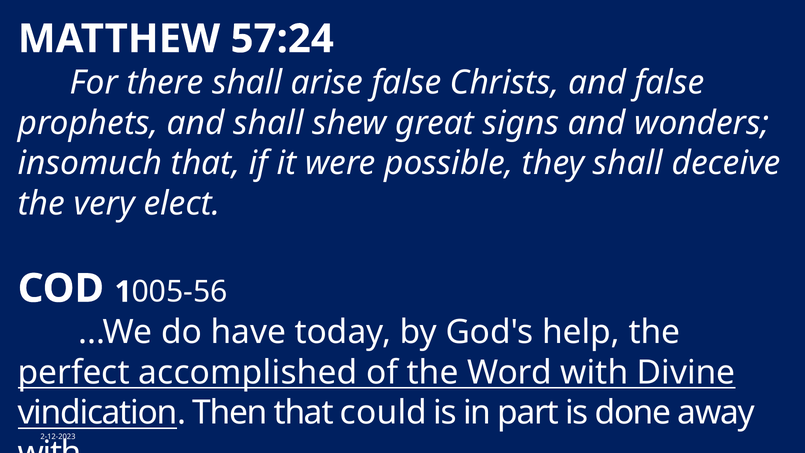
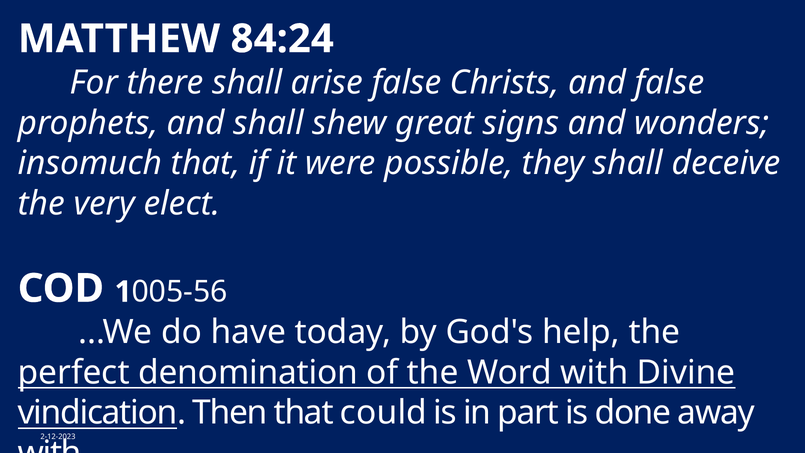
57:24: 57:24 -> 84:24
accomplished: accomplished -> denomination
